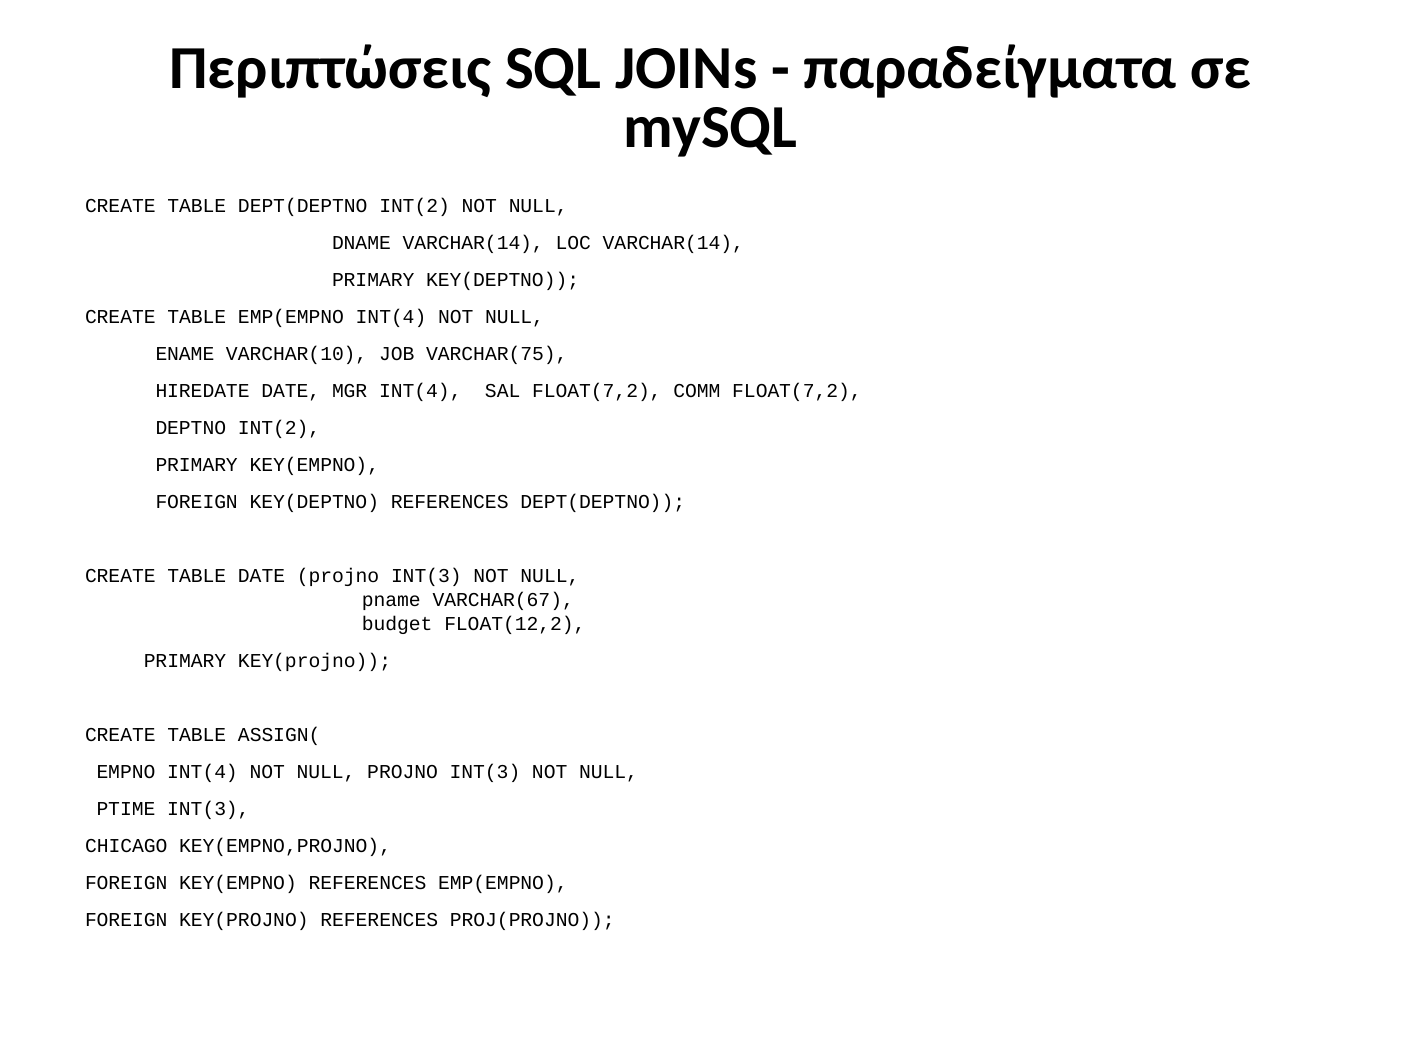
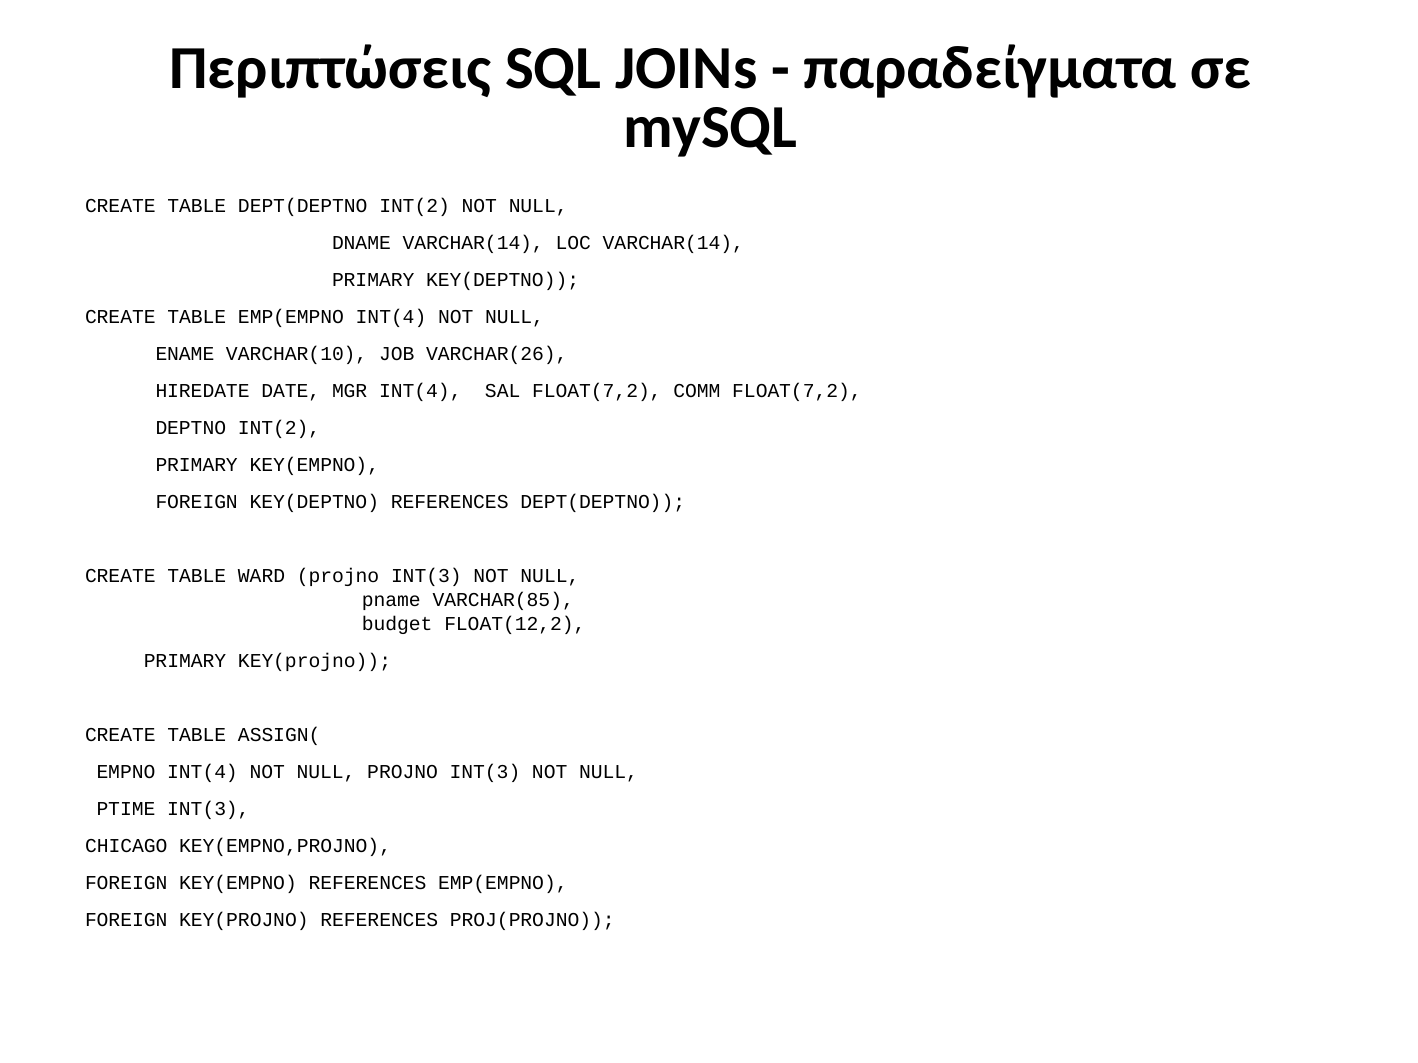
VARCHAR(75: VARCHAR(75 -> VARCHAR(26
TABLE DATE: DATE -> WARD
VARCHAR(67: VARCHAR(67 -> VARCHAR(85
